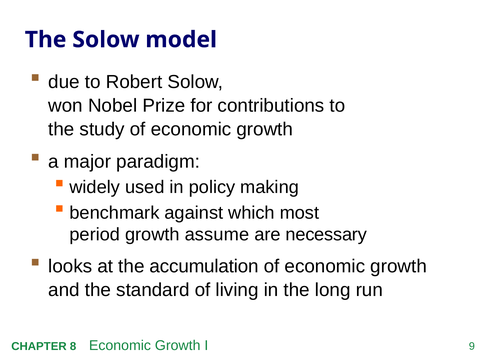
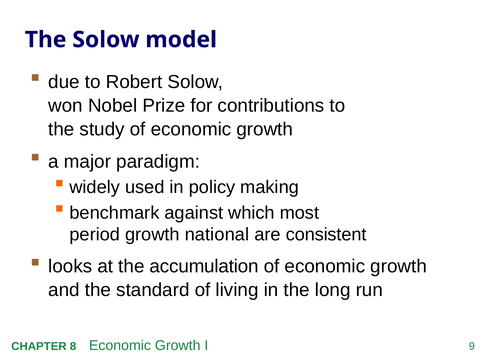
assume: assume -> national
necessary: necessary -> consistent
